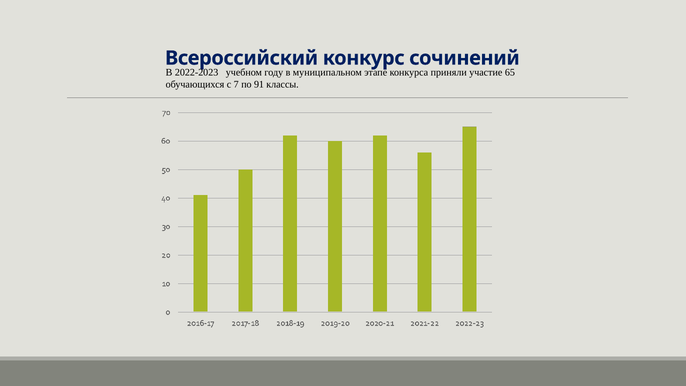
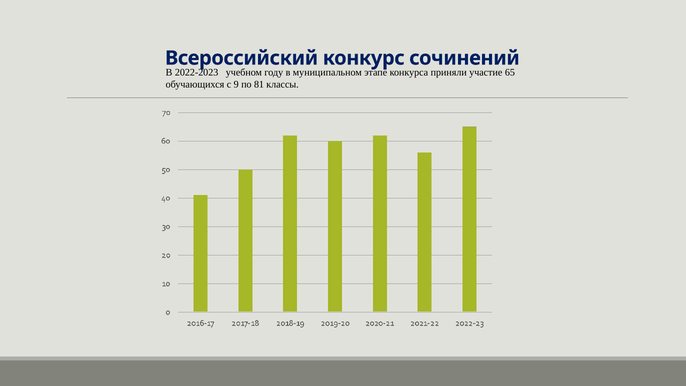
7: 7 -> 9
91: 91 -> 81
